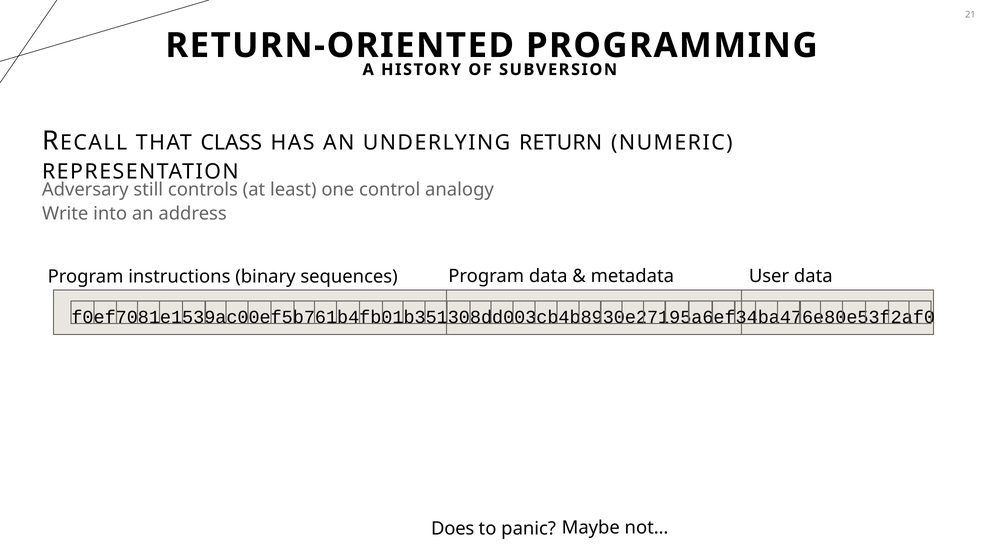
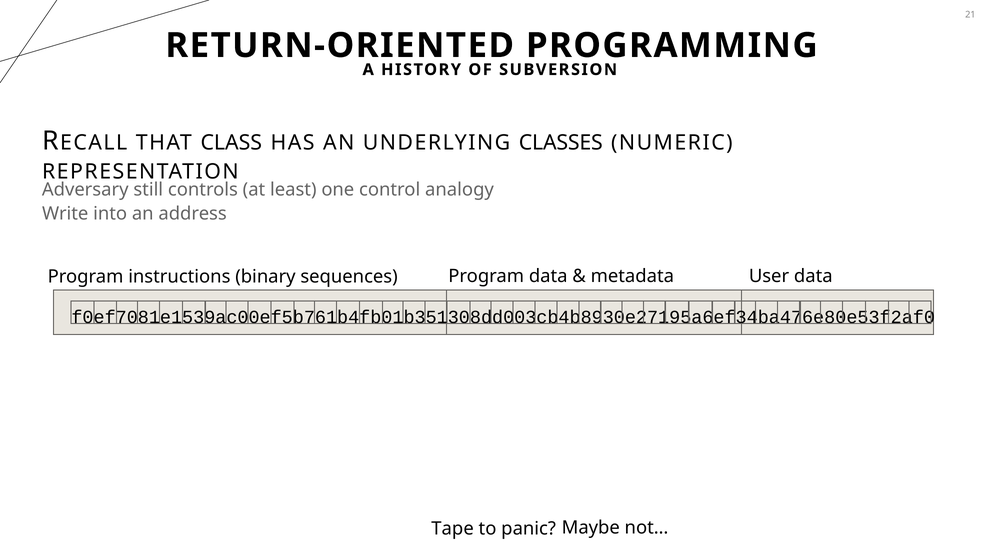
RETURN: RETURN -> CLASSES
Does: Does -> Tape
